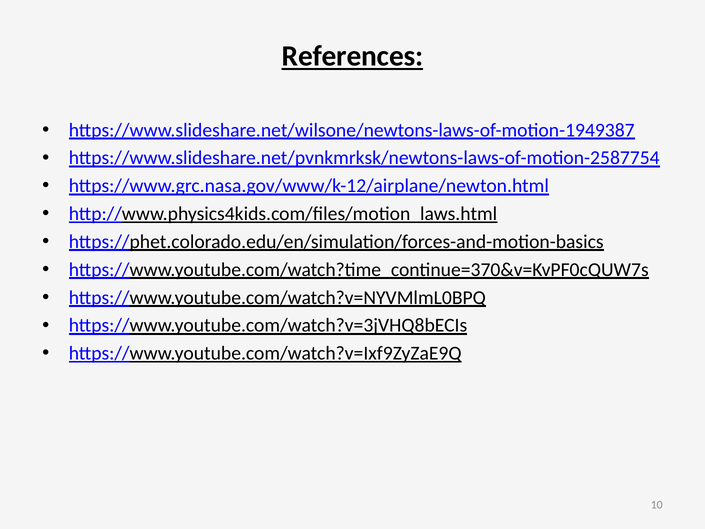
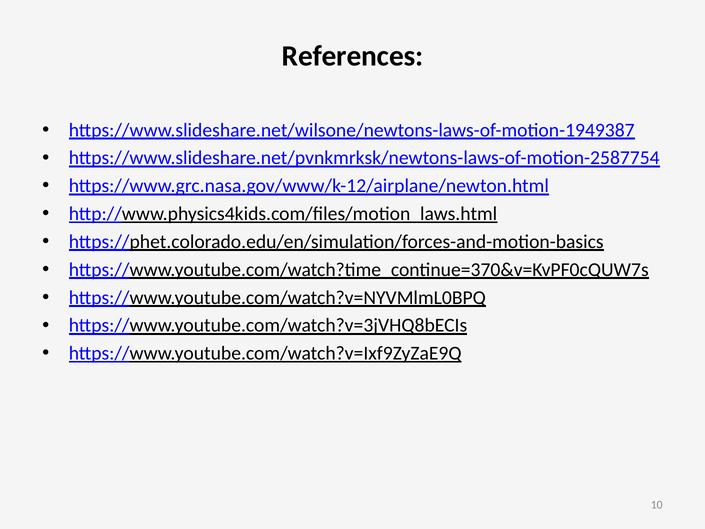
References underline: present -> none
